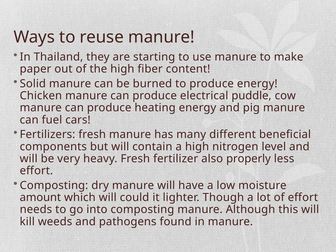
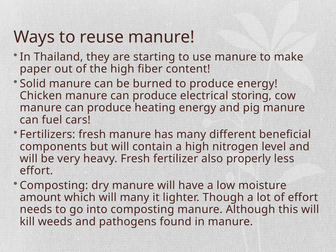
puddle: puddle -> storing
will could: could -> many
